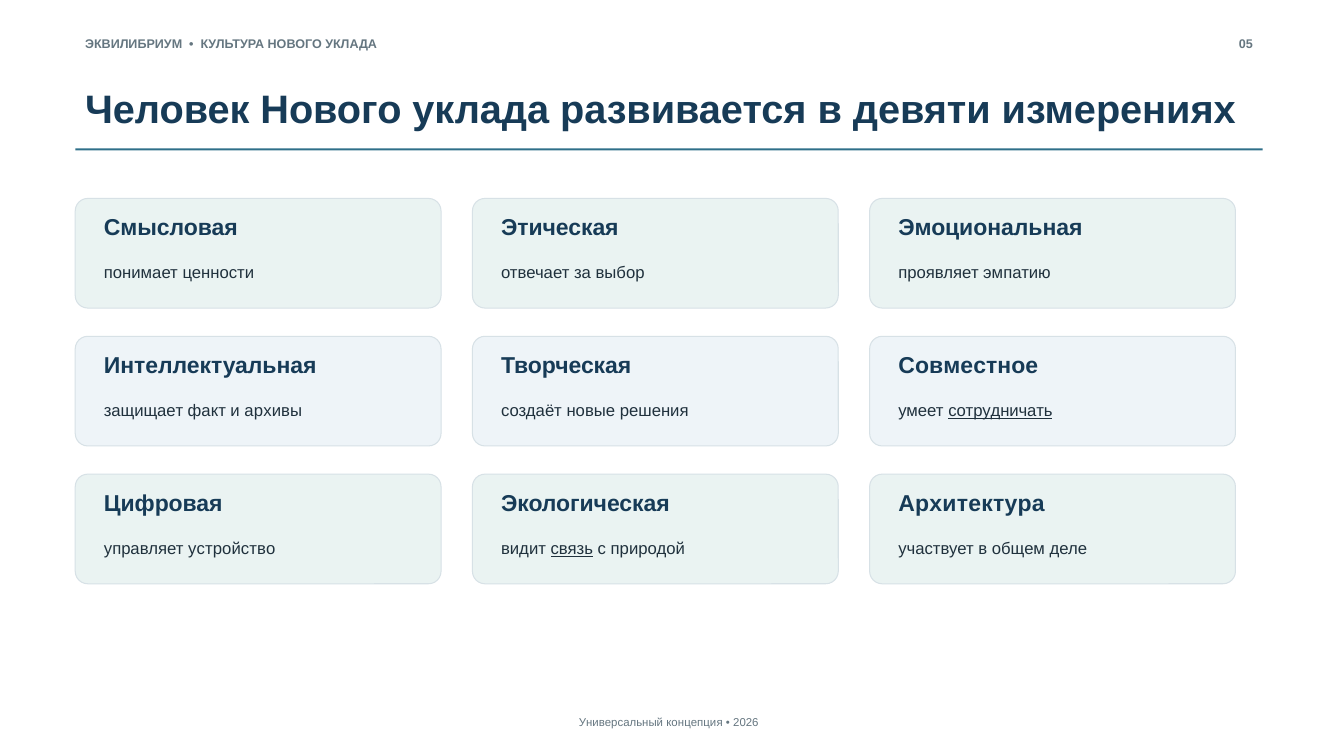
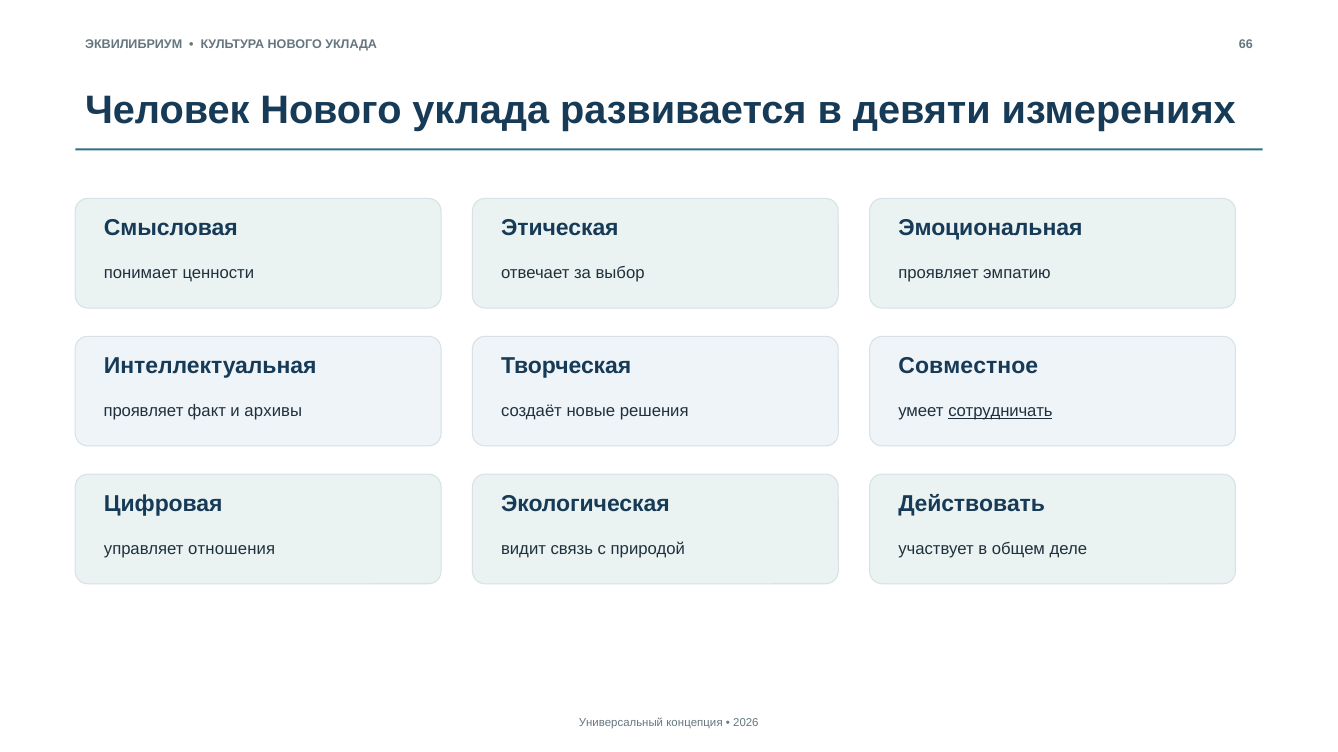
05: 05 -> 66
защищает at (144, 411): защищает -> проявляет
Архитектура: Архитектура -> Действовать
устройство: устройство -> отношения
связь underline: present -> none
